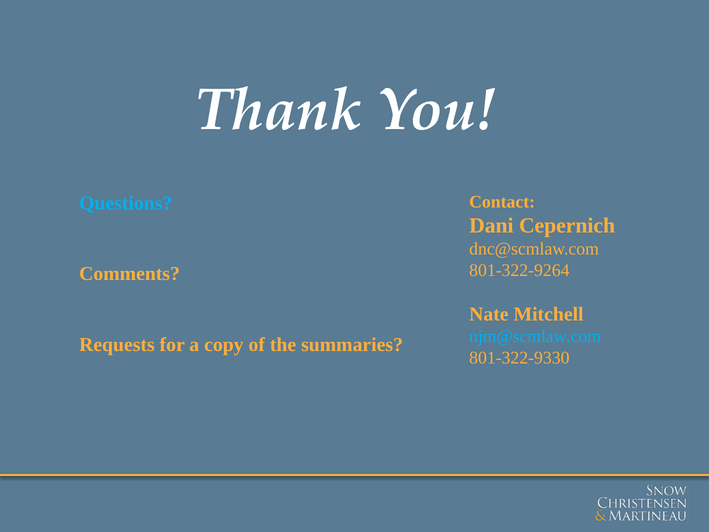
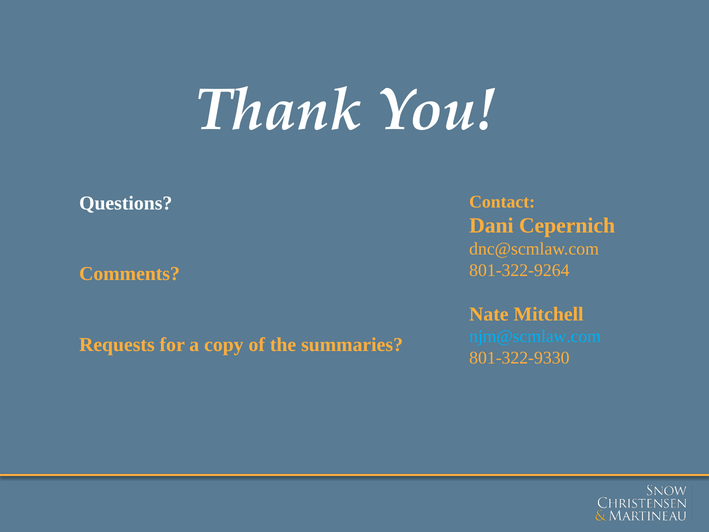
Questions colour: light blue -> white
